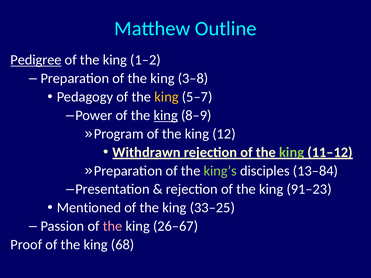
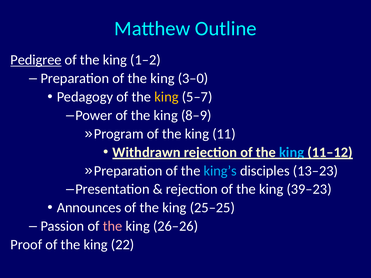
3–8: 3–8 -> 3–0
king at (166, 115) underline: present -> none
12: 12 -> 11
king at (292, 152) colour: light green -> light blue
king’s colour: light green -> light blue
13–84: 13–84 -> 13–23
91–23: 91–23 -> 39–23
Mentioned: Mentioned -> Announces
33–25: 33–25 -> 25–25
26–67: 26–67 -> 26–26
68: 68 -> 22
